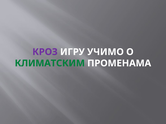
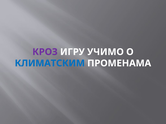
КЛИМАТСКИМ colour: green -> blue
